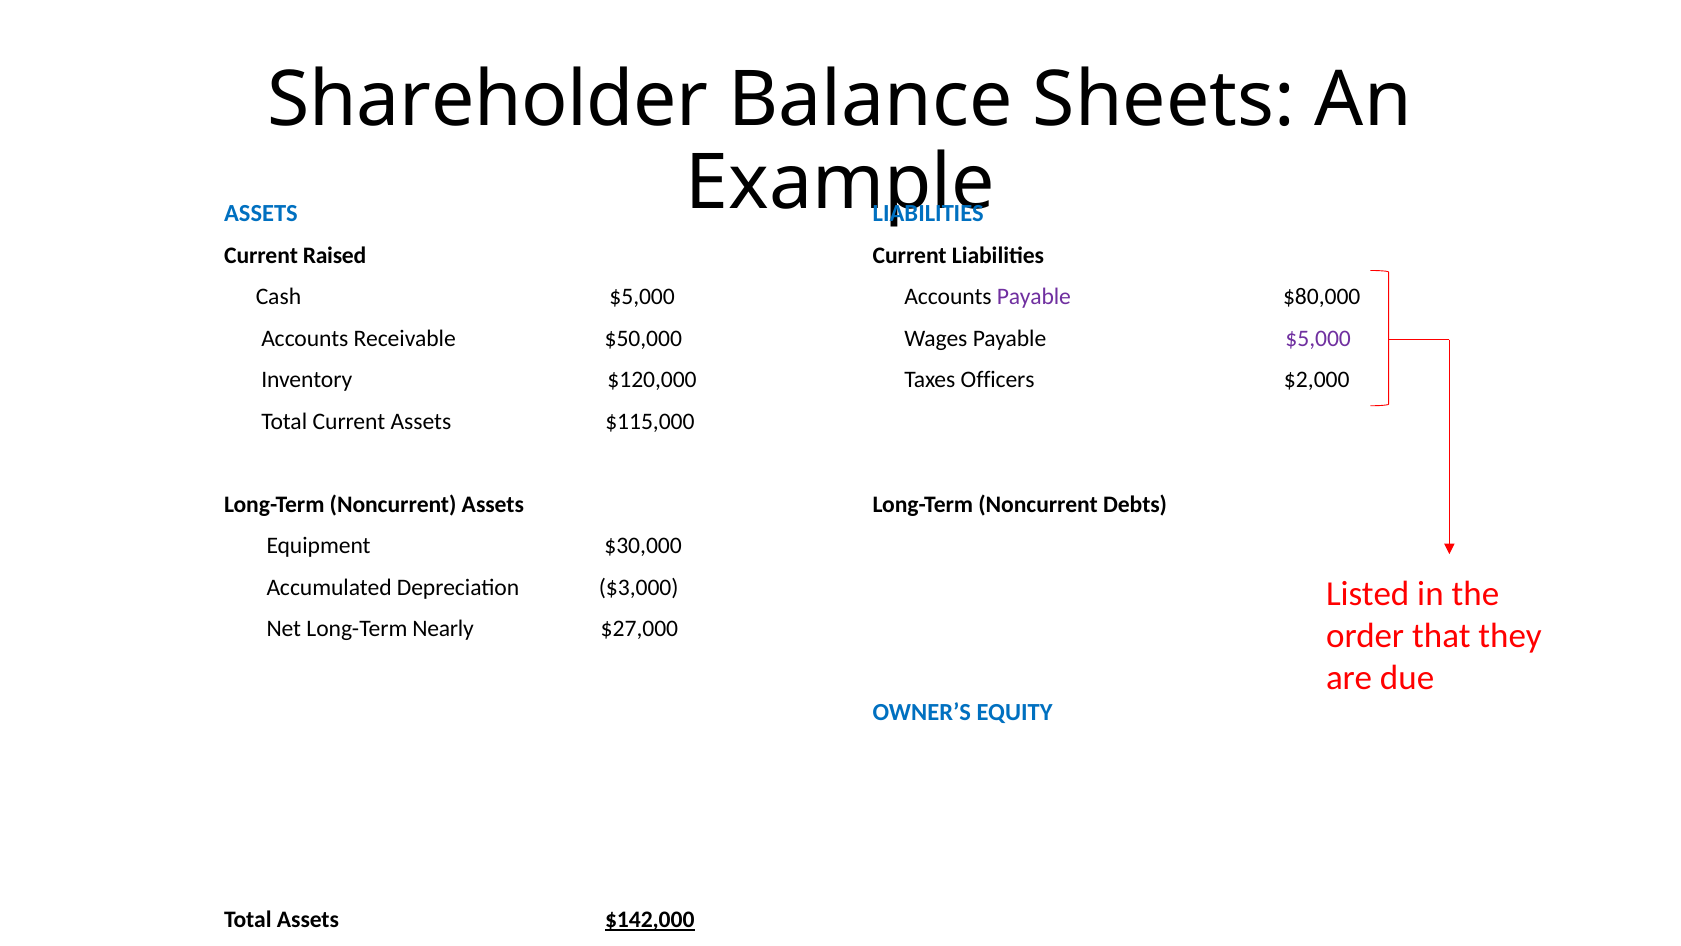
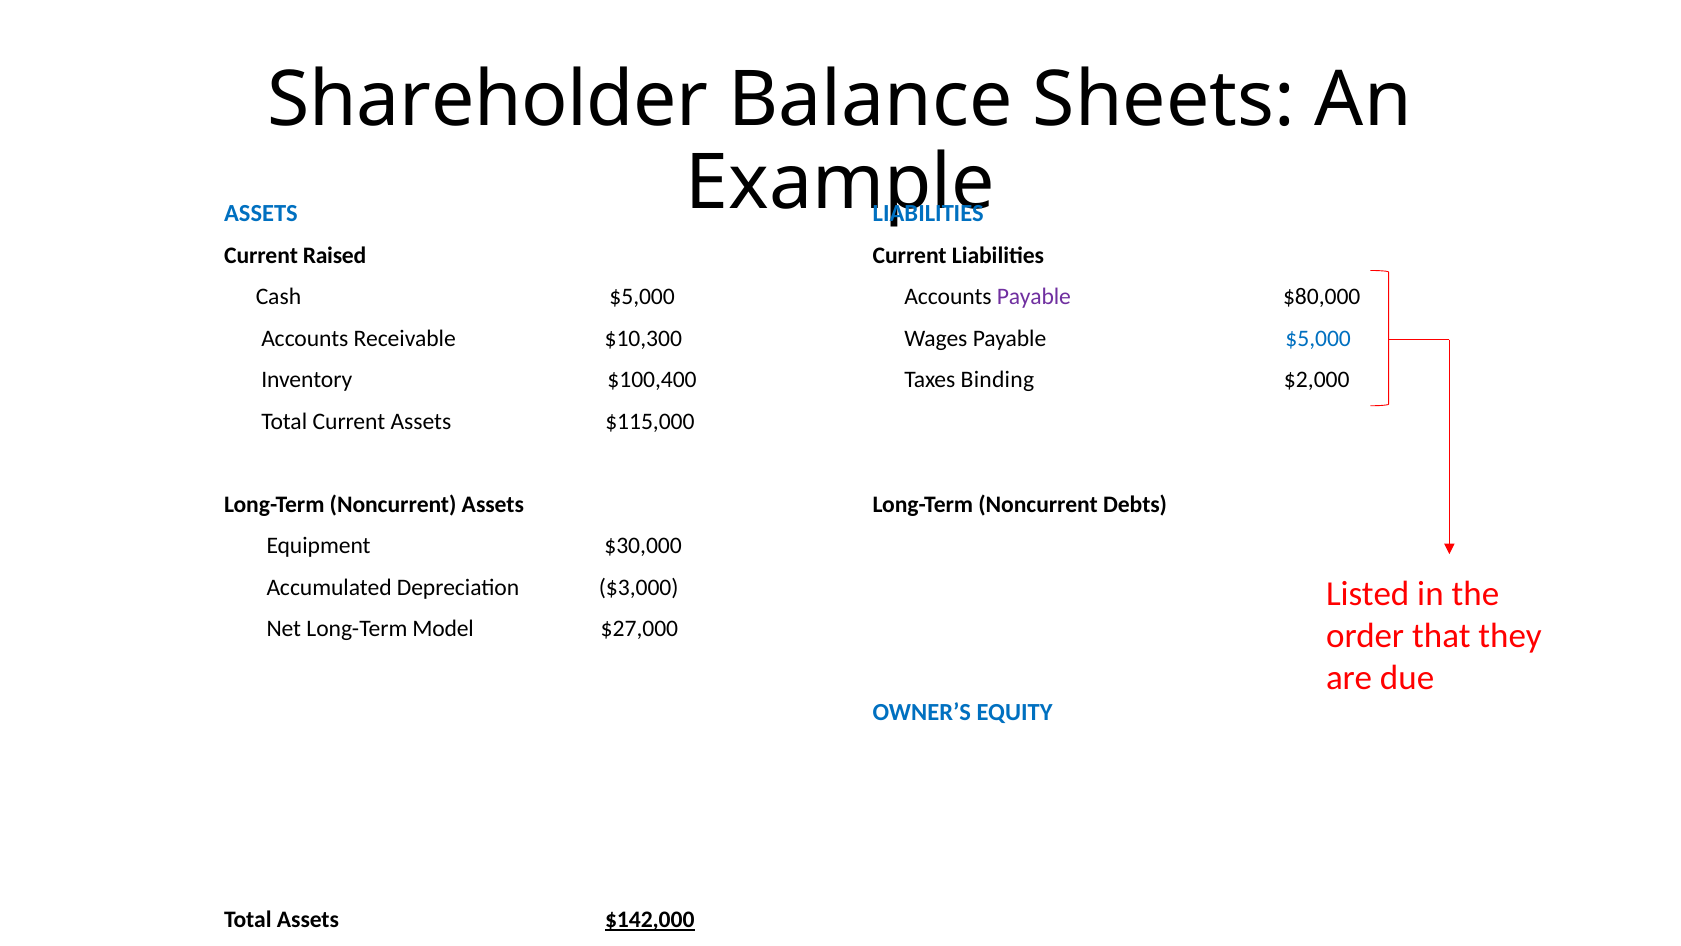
$50,000: $50,000 -> $10,300
$5,000 at (1318, 338) colour: purple -> blue
$120,000: $120,000 -> $100,400
Officers: Officers -> Binding
Nearly: Nearly -> Model
